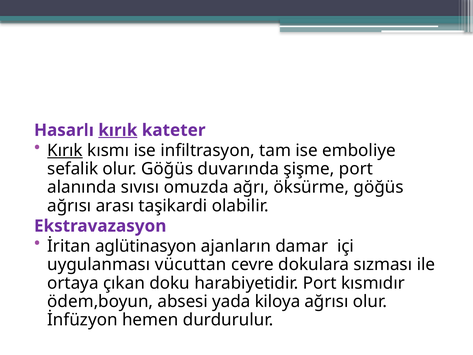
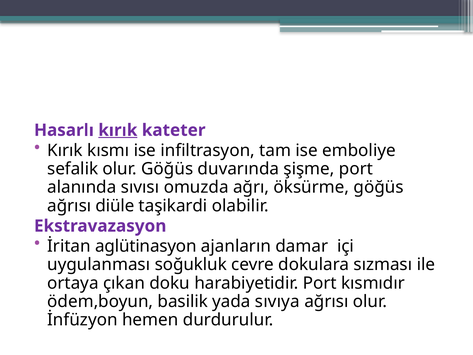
Kırık at (65, 150) underline: present -> none
arası: arası -> diüle
vücuttan: vücuttan -> soğukluk
absesi: absesi -> basilik
kiloya: kiloya -> sıvıya
